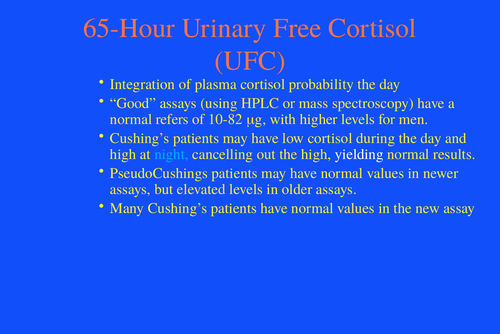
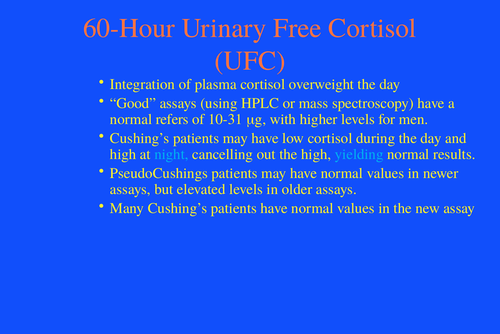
65-Hour: 65-Hour -> 60-Hour
probability: probability -> overweight
10-82: 10-82 -> 10-31
yielding colour: white -> light blue
